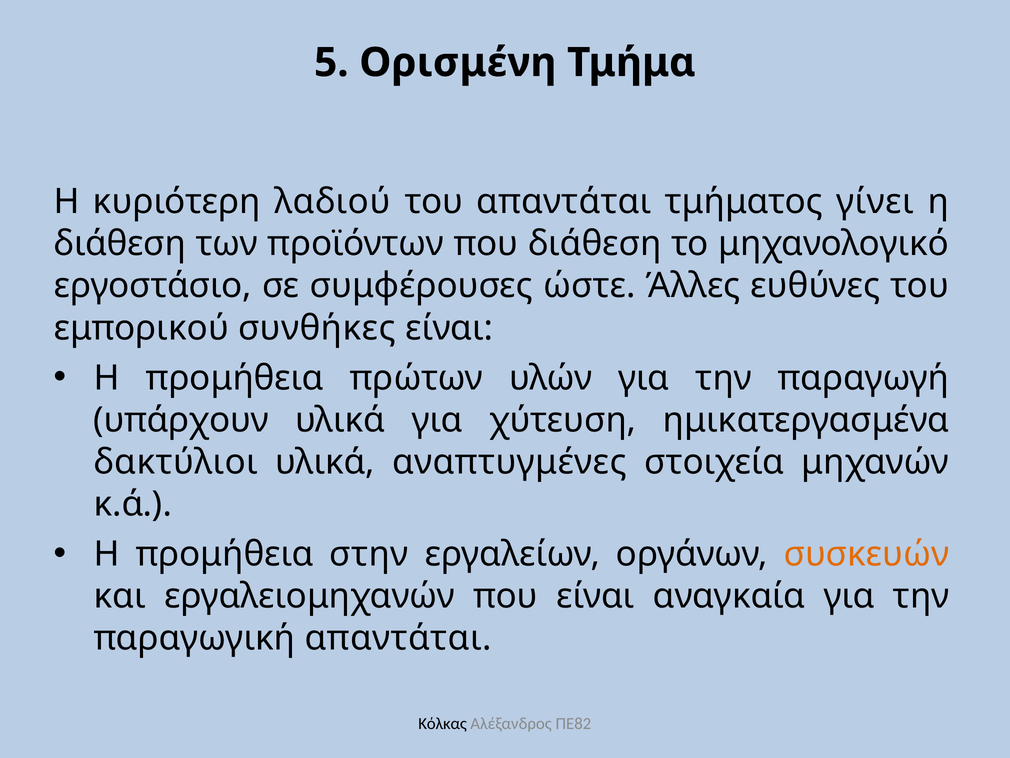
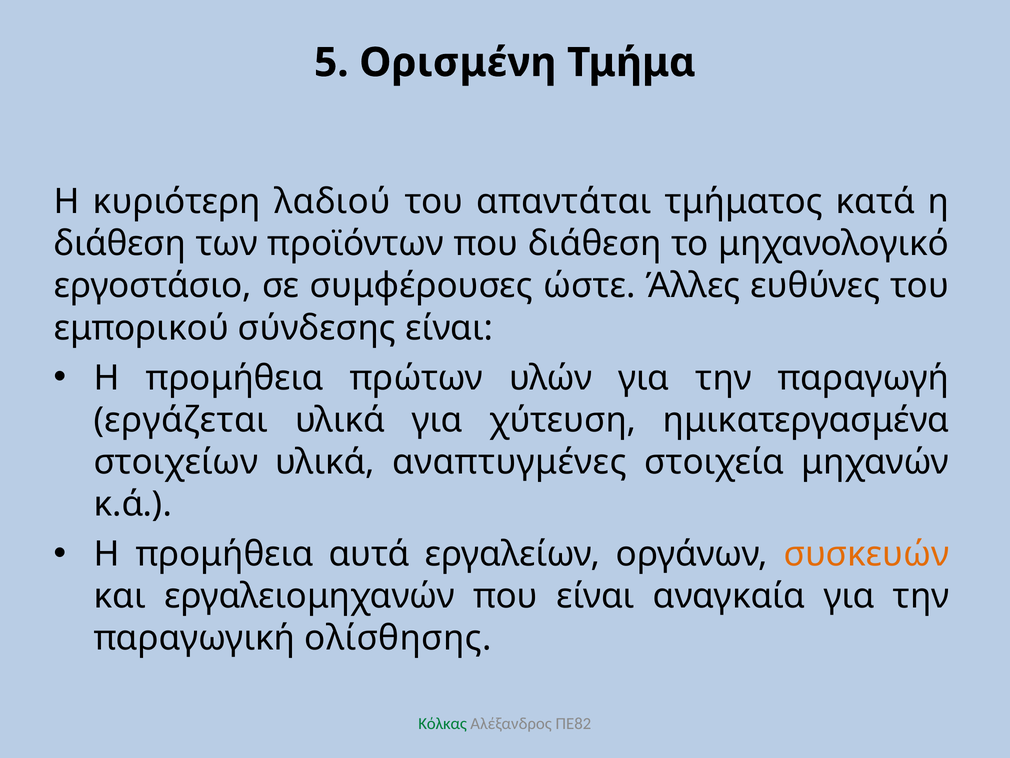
γίνει: γίνει -> κατά
συνθήκες: συνθήκες -> σύνδεσης
υπάρχουν: υπάρχουν -> εργάζεται
δακτύλιοι: δακτύλιοι -> στοιχείων
στην: στην -> αυτά
παραγωγική απαντάται: απαντάται -> ολίσθησης
Κόλκας colour: black -> green
